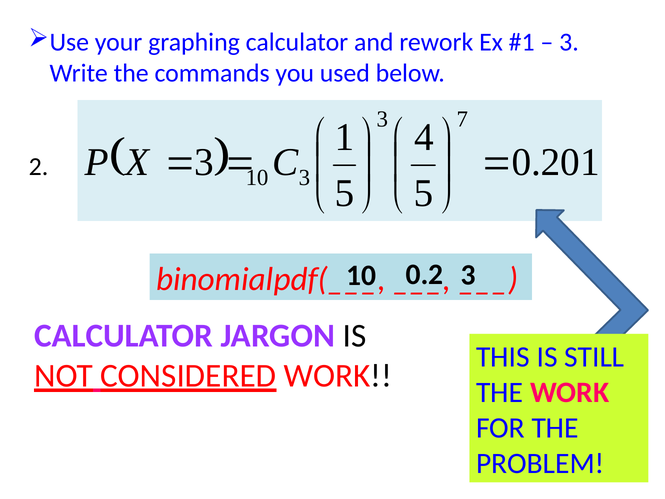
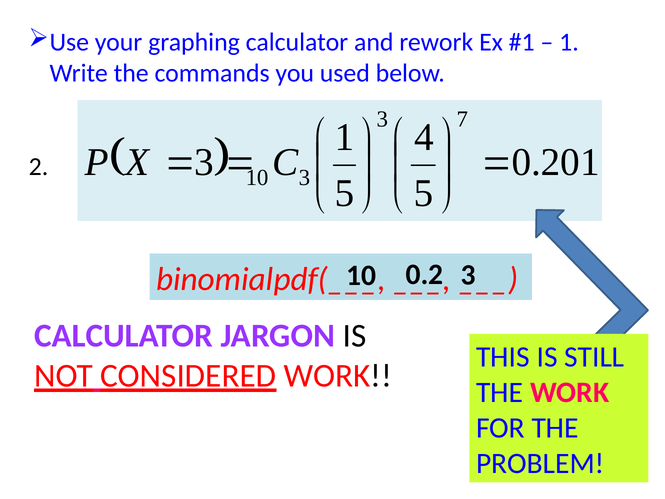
3 at (569, 42): 3 -> 1
